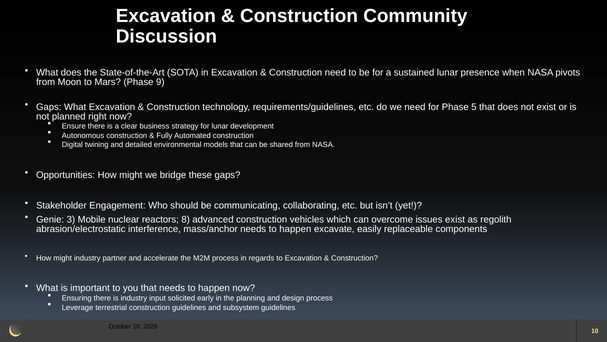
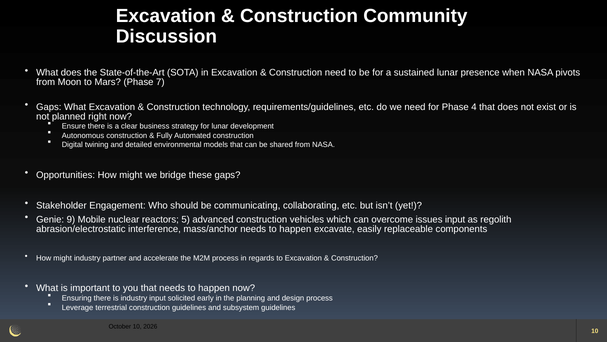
9: 9 -> 7
5: 5 -> 4
3: 3 -> 9
8: 8 -> 5
issues exist: exist -> input
